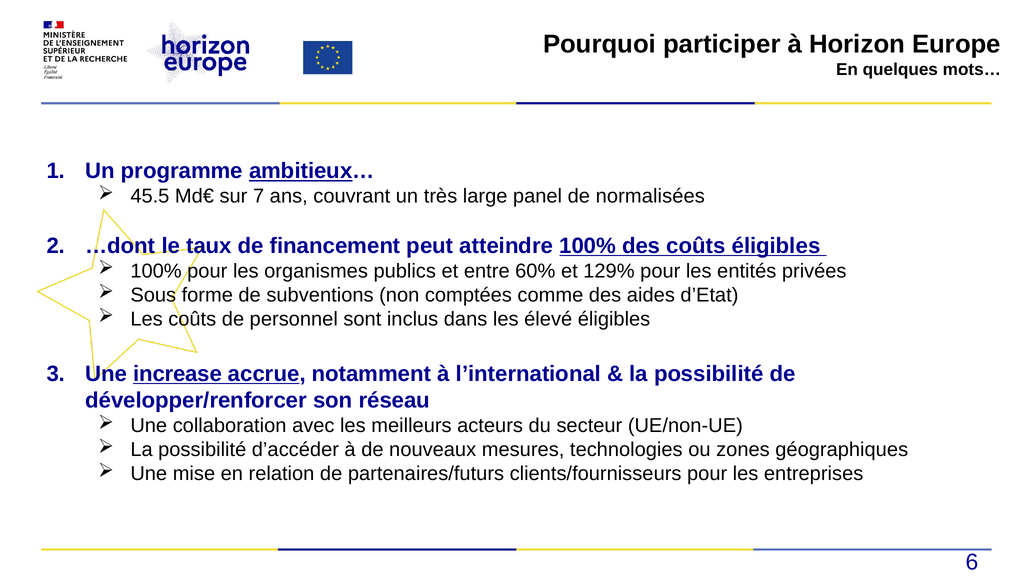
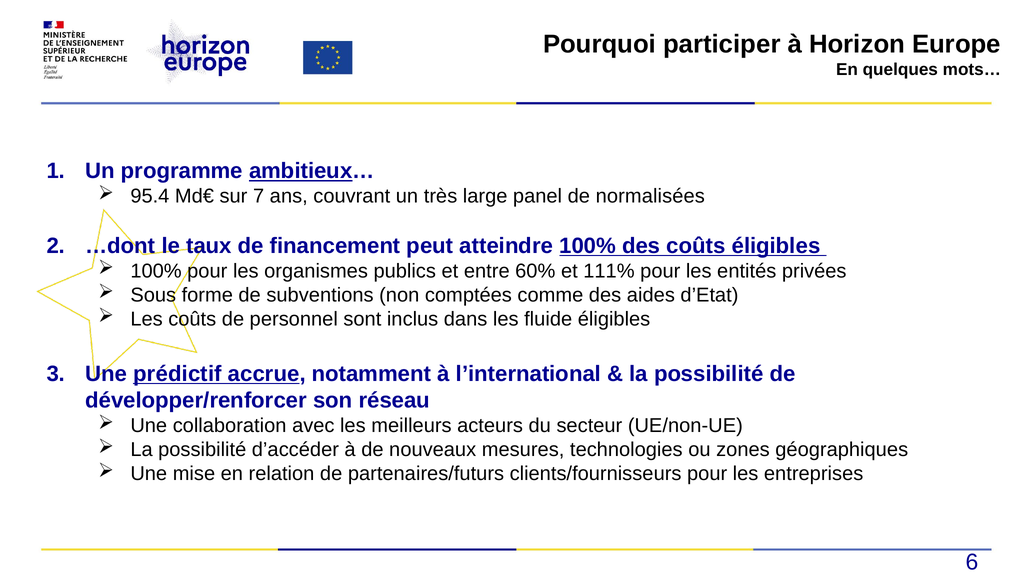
45.5: 45.5 -> 95.4
129%: 129% -> 111%
élevé: élevé -> fluide
increase: increase -> prédictif
